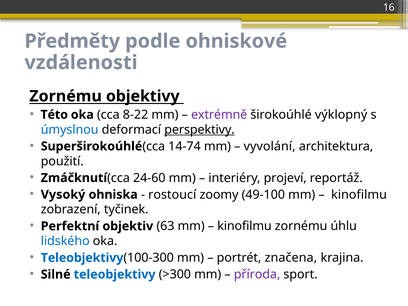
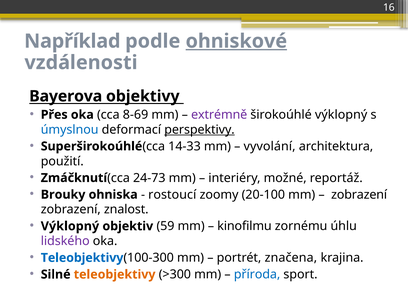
Předměty: Předměty -> Například
ohniskové underline: none -> present
Zornému at (66, 96): Zornému -> Bayerova
Této: Této -> Přes
8-22: 8-22 -> 8-69
14-74: 14-74 -> 14-33
24-60: 24-60 -> 24-73
projeví: projeví -> možné
Vysoký: Vysoký -> Brouky
49-100: 49-100 -> 20-100
kinofilmu at (359, 195): kinofilmu -> zobrazení
tyčinek: tyčinek -> znalost
Perfektní at (70, 226): Perfektní -> Výklopný
63: 63 -> 59
lidského colour: blue -> purple
teleobjektivy at (115, 274) colour: blue -> orange
příroda colour: purple -> blue
